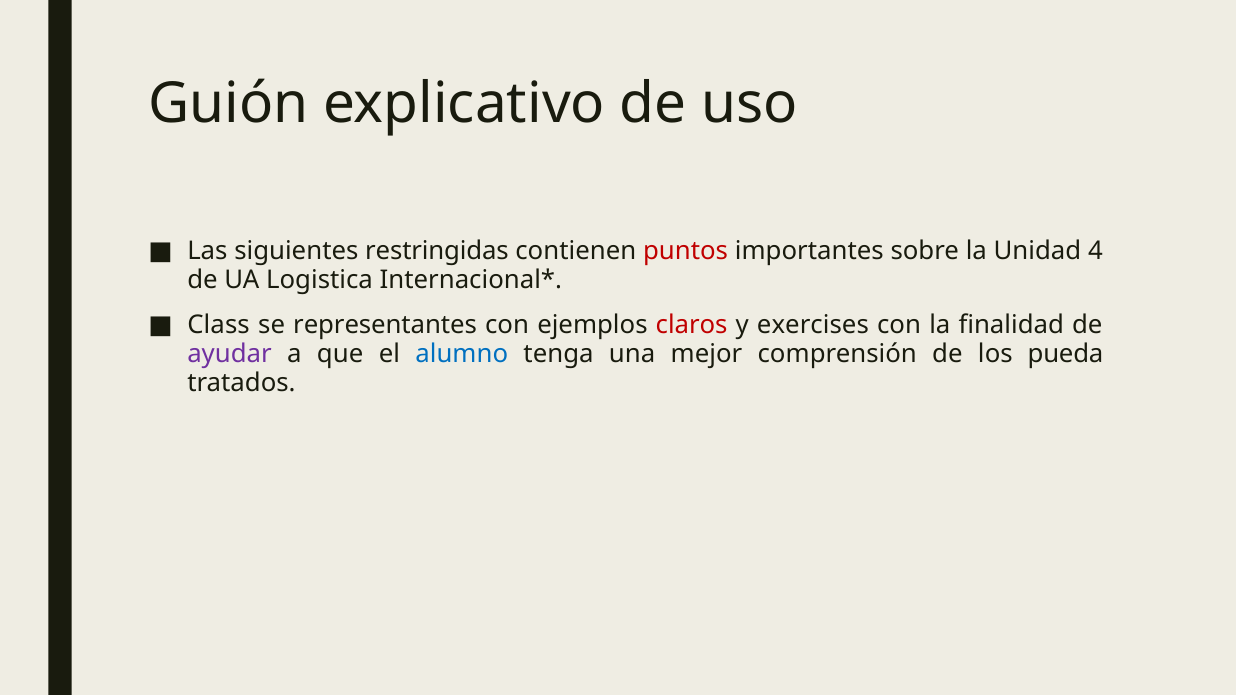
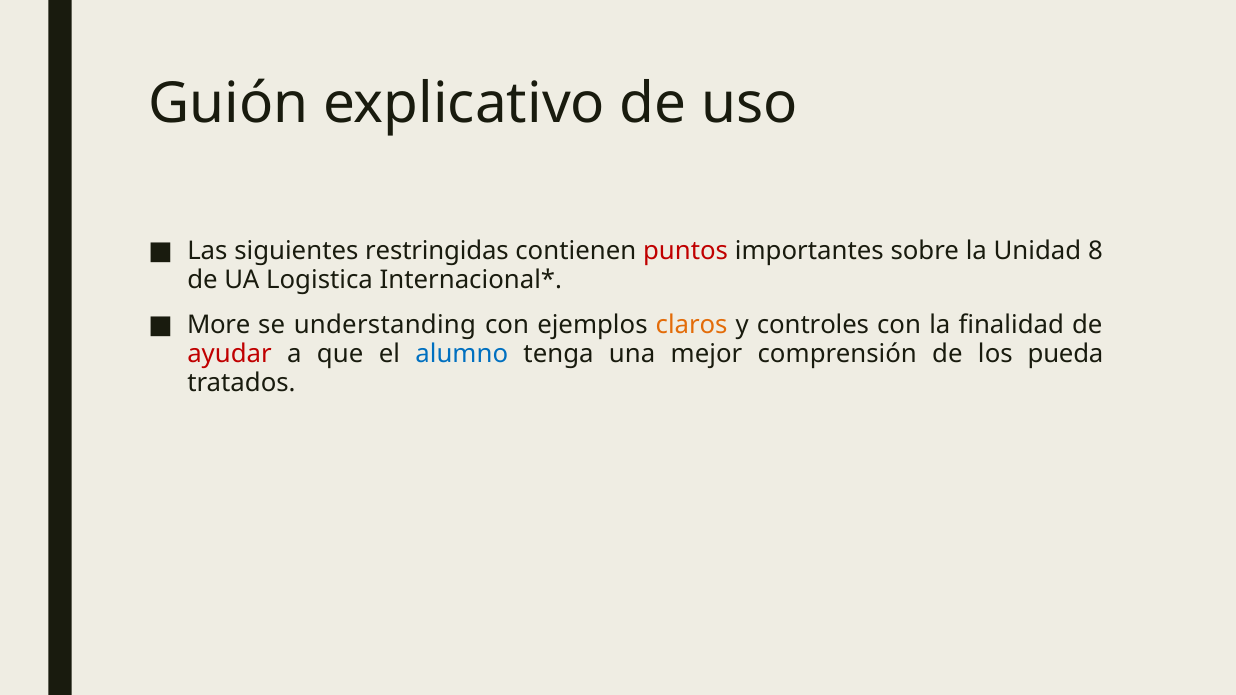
4: 4 -> 8
Class: Class -> More
representantes: representantes -> understanding
claros colour: red -> orange
exercises: exercises -> controles
ayudar colour: purple -> red
